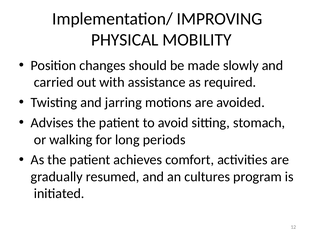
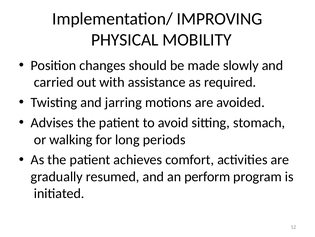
cultures: cultures -> perform
